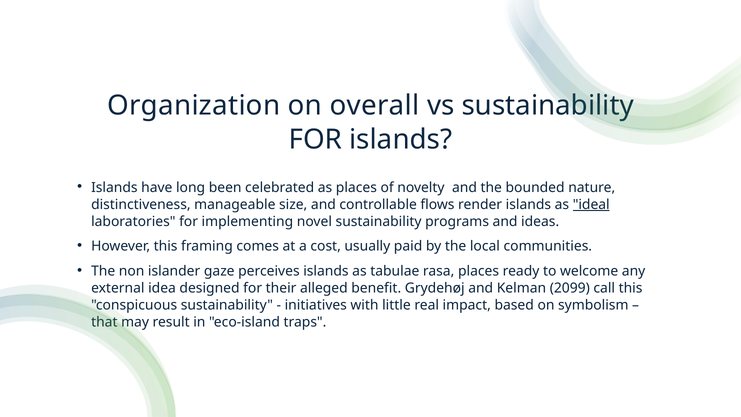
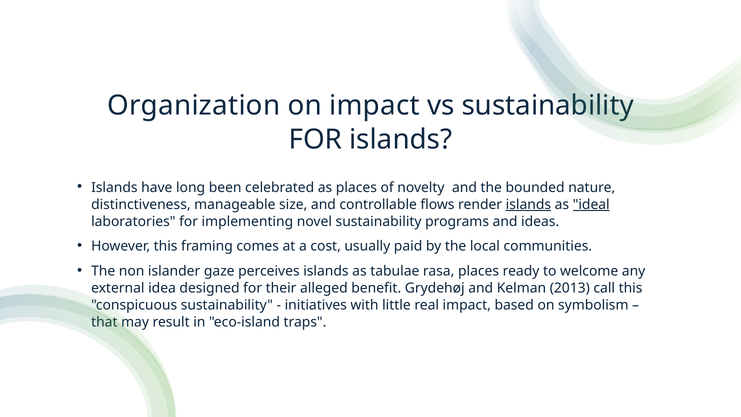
on overall: overall -> impact
islands at (528, 205) underline: none -> present
2099: 2099 -> 2013
